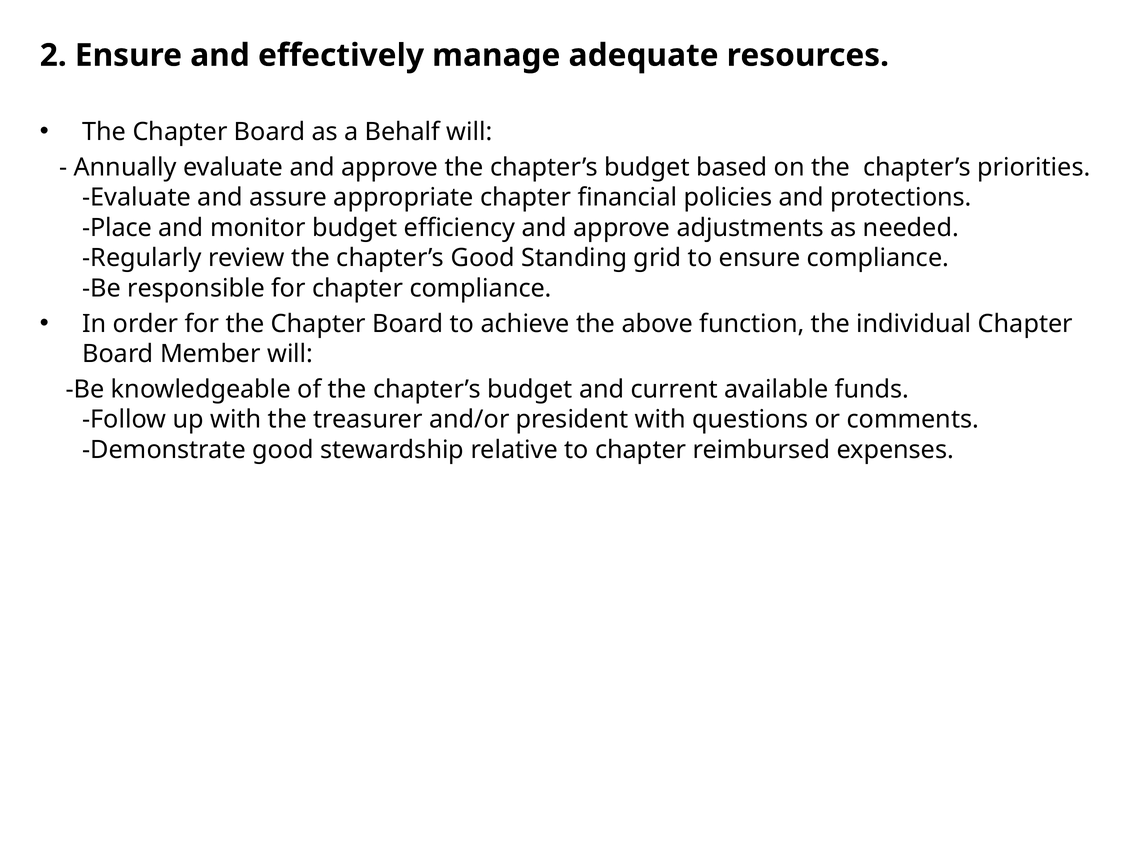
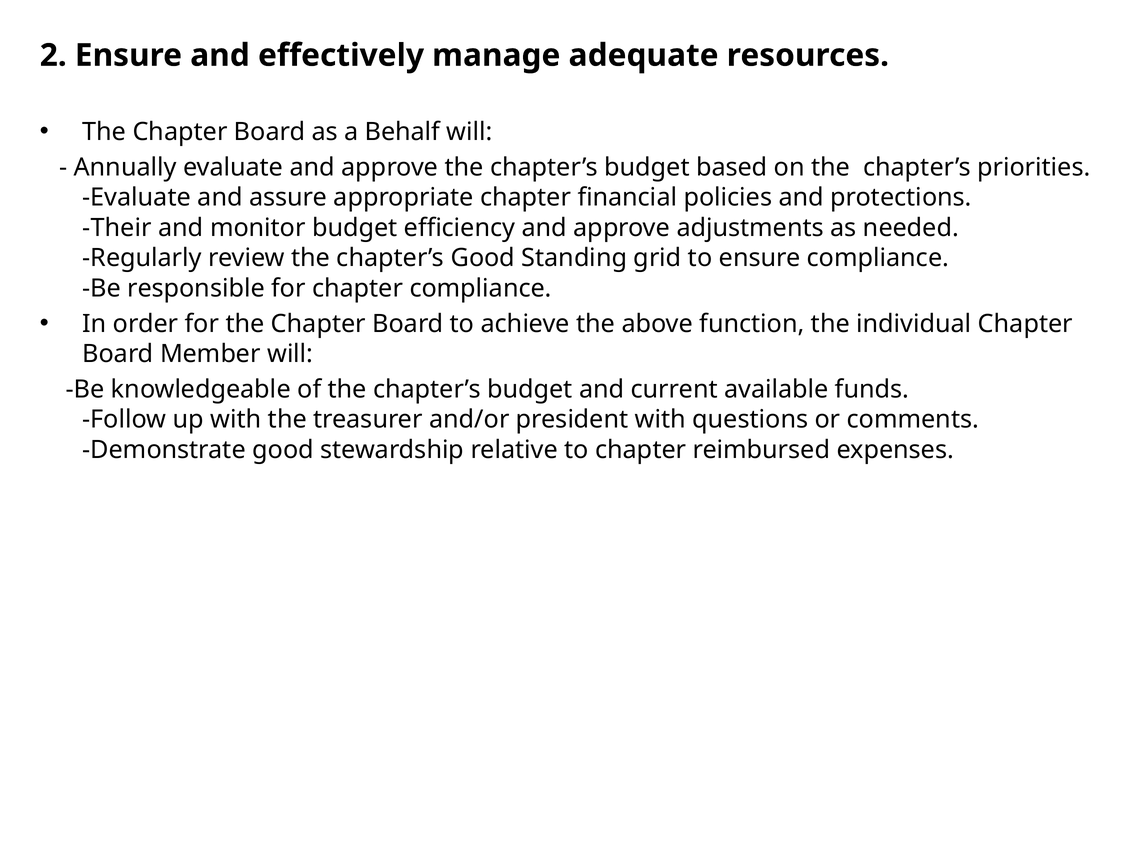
Place: Place -> Their
